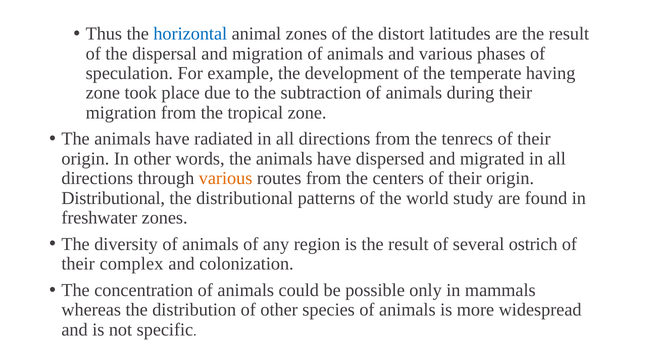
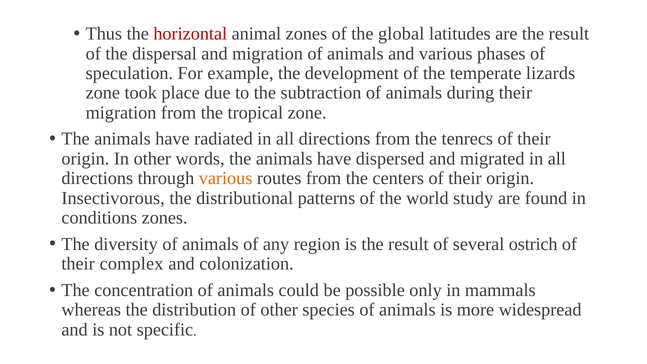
horizontal colour: blue -> red
distort: distort -> global
having: having -> lizards
Distributional at (113, 198): Distributional -> Insectivorous
freshwater: freshwater -> conditions
